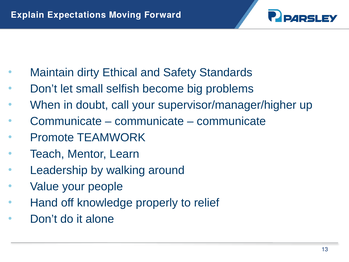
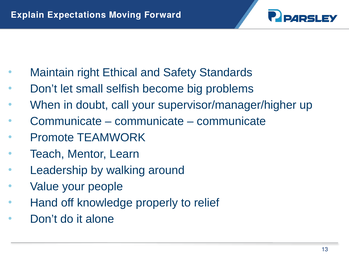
dirty: dirty -> right
